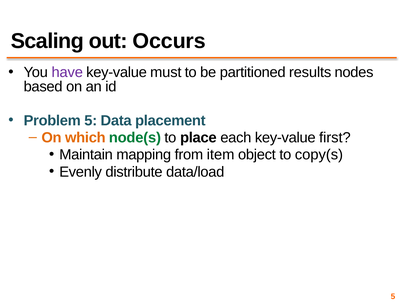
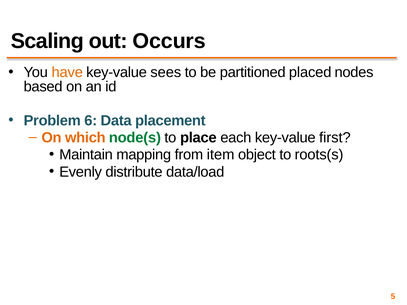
have colour: purple -> orange
must: must -> sees
results: results -> placed
Problem 5: 5 -> 6
copy(s: copy(s -> roots(s
